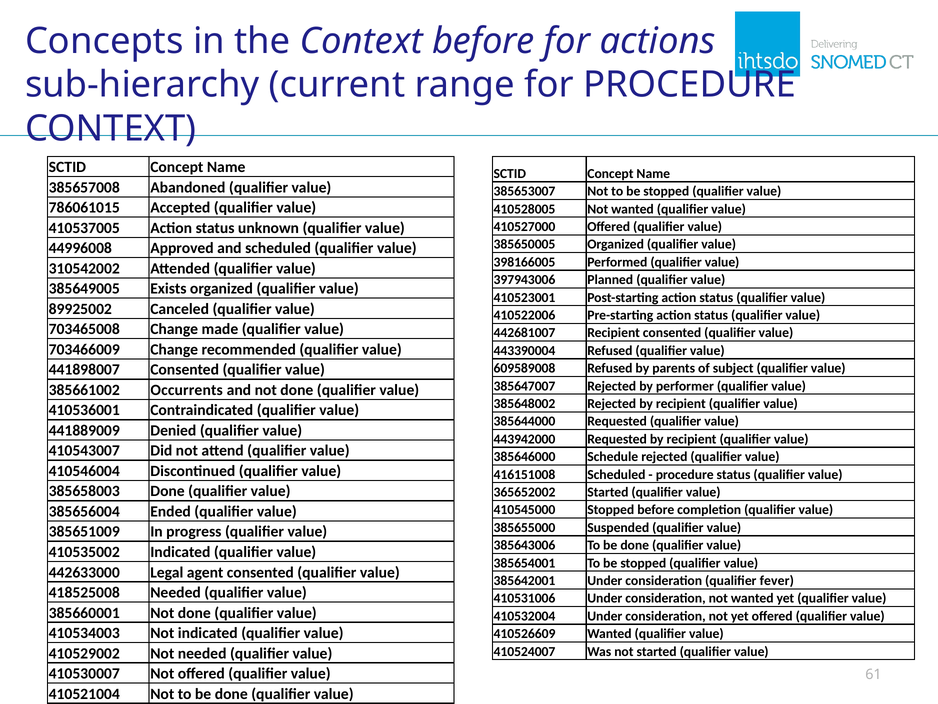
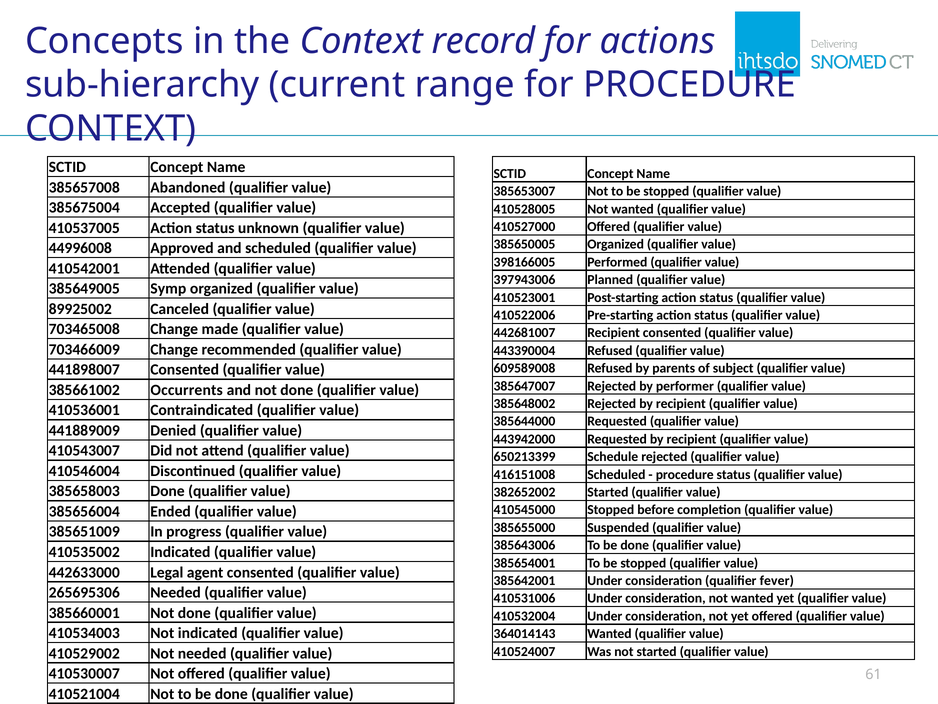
Context before: before -> record
786061015: 786061015 -> 385675004
310542002: 310542002 -> 410542001
Exists: Exists -> Symp
385646000: 385646000 -> 650213399
365652002: 365652002 -> 382652002
418525008: 418525008 -> 265695306
410526609: 410526609 -> 364014143
